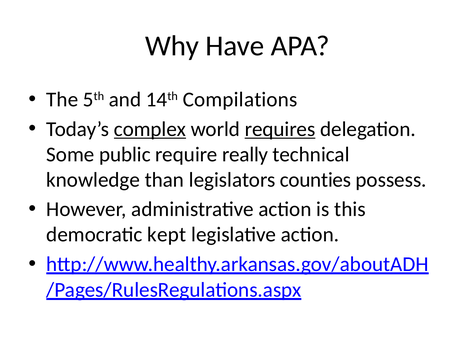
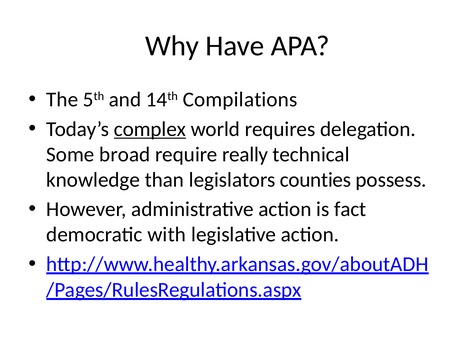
requires underline: present -> none
public: public -> broad
this: this -> fact
kept: kept -> with
